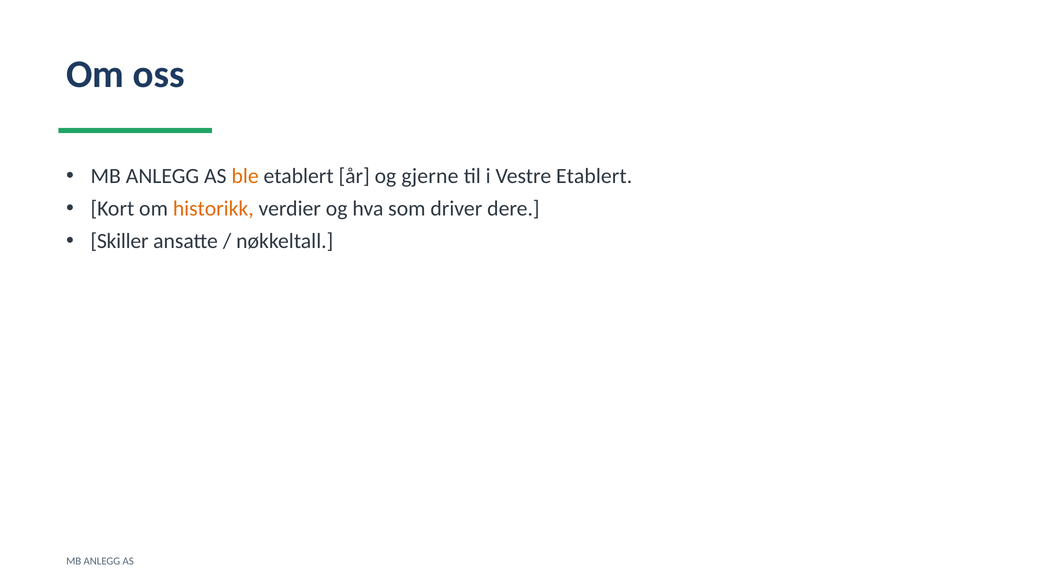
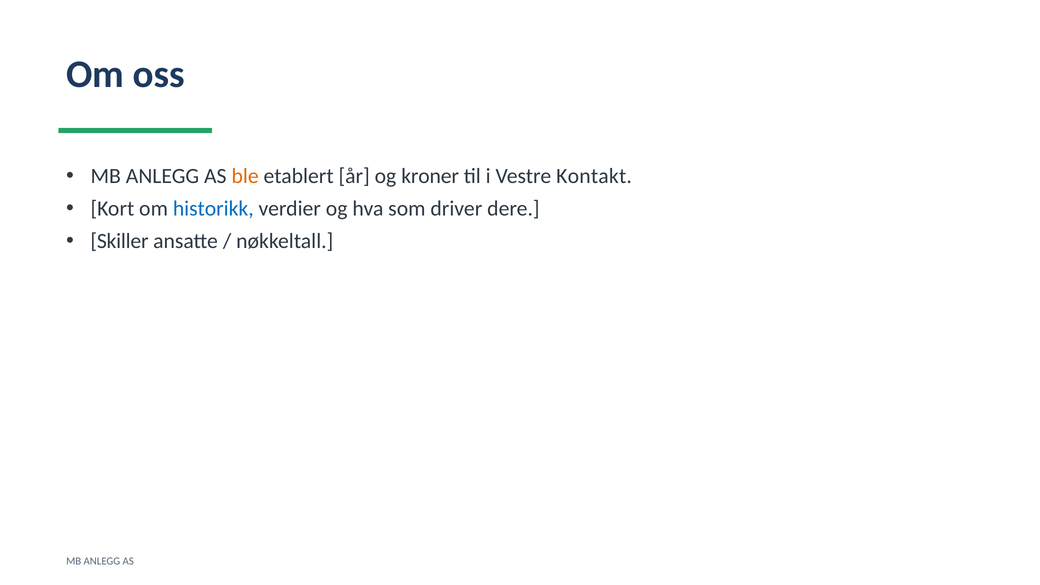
gjerne: gjerne -> kroner
Vestre Etablert: Etablert -> Kontakt
historikk colour: orange -> blue
